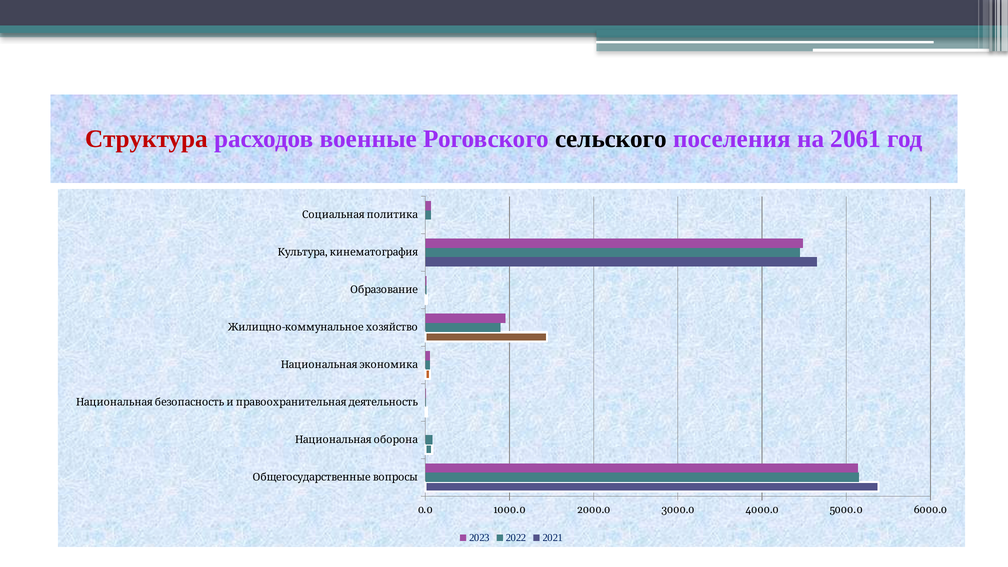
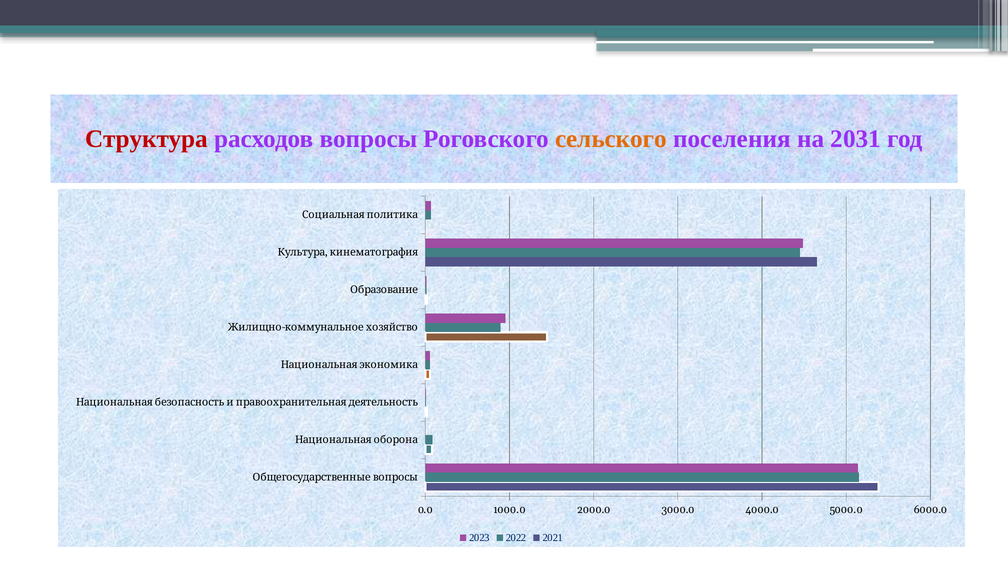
военные: военные -> вопросы
сельского colour: black -> orange
2061: 2061 -> 2031
